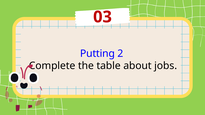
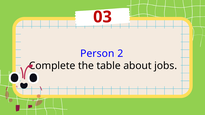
Putting: Putting -> Person
